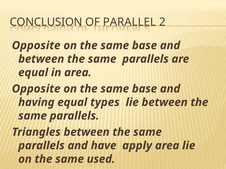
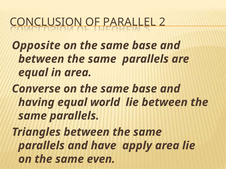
Opposite at (36, 89): Opposite -> Converse
types: types -> world
used: used -> even
